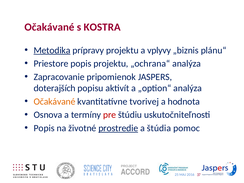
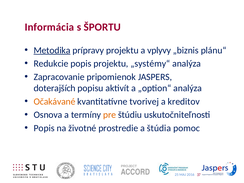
Očakávané at (49, 27): Očakávané -> Informácia
KOSTRA: KOSTRA -> ŠPORTU
Priestore: Priestore -> Redukcie
„ochrana“: „ochrana“ -> „systémy“
hodnota: hodnota -> kreditov
pre colour: red -> orange
prostredie underline: present -> none
